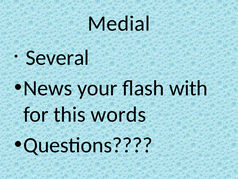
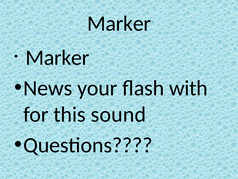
Medial at (119, 24): Medial -> Marker
Several at (57, 57): Several -> Marker
words: words -> sound
